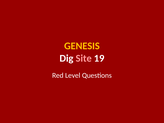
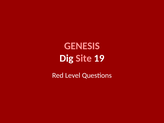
GENESIS colour: yellow -> pink
